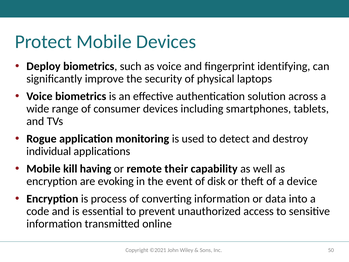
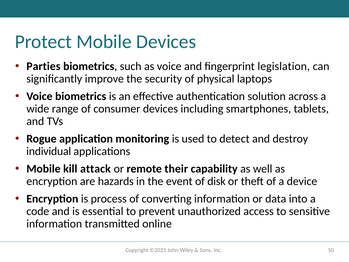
Deploy: Deploy -> Parties
identifying: identifying -> legislation
having: having -> attack
evoking: evoking -> hazards
